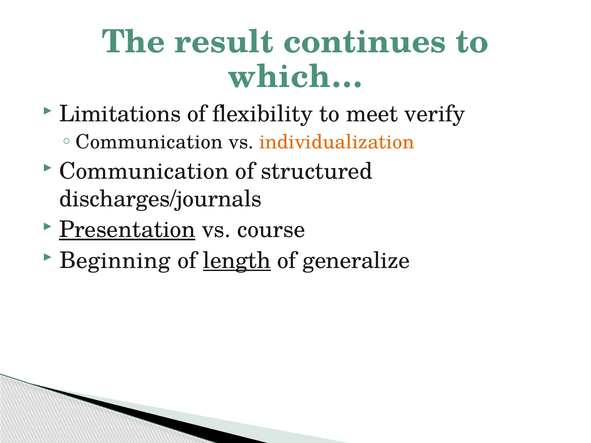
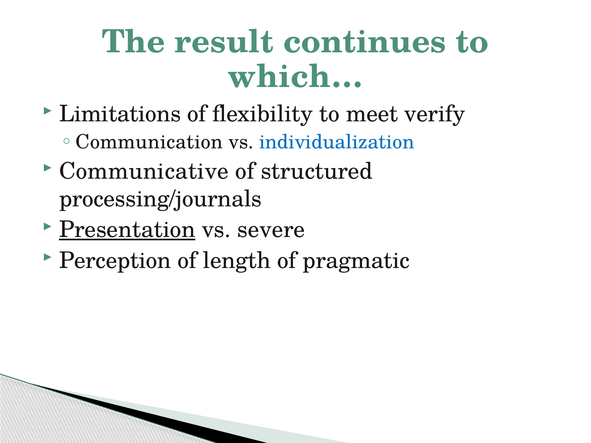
individualization colour: orange -> blue
Communication at (144, 171): Communication -> Communicative
discharges/journals: discharges/journals -> processing/journals
course: course -> severe
Beginning: Beginning -> Perception
length underline: present -> none
generalize: generalize -> pragmatic
